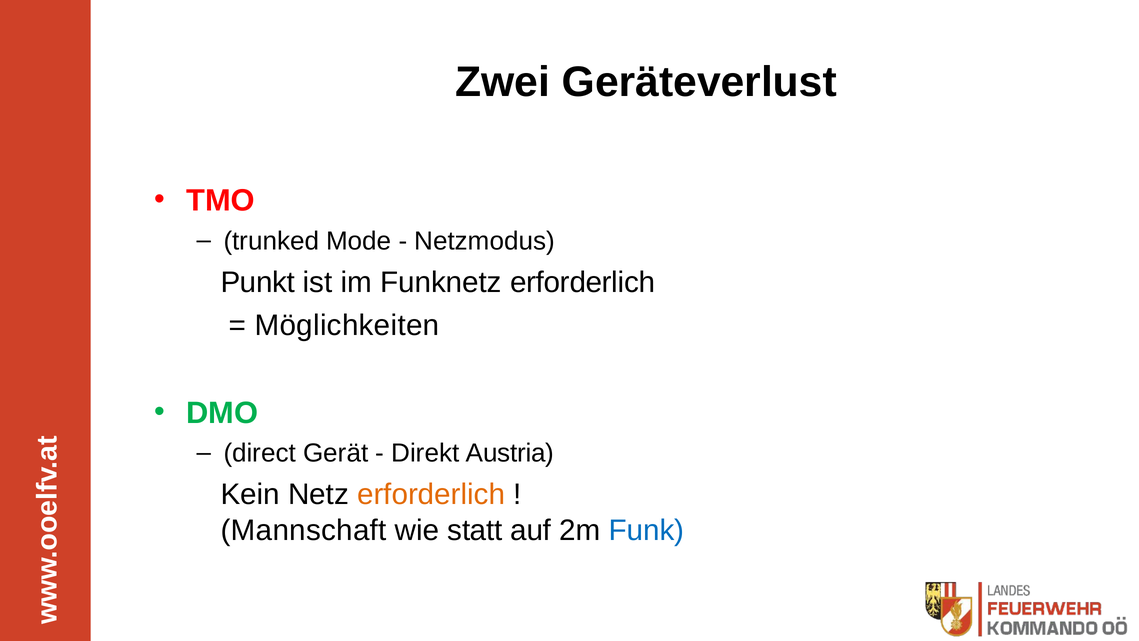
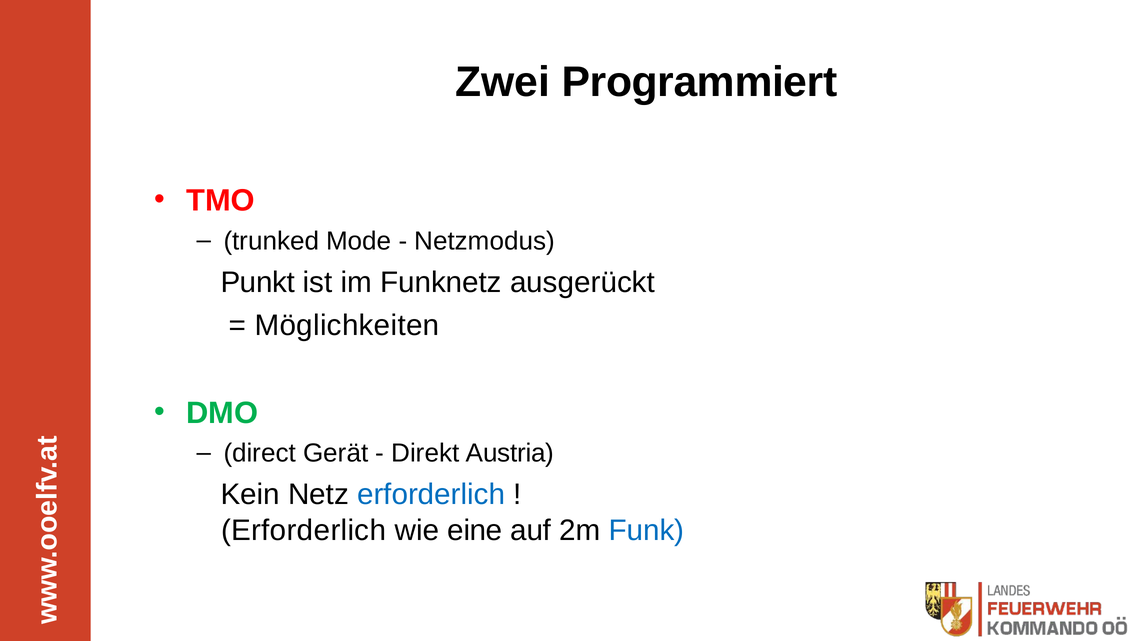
Geräteverlust: Geräteverlust -> Programmiert
Funknetz erforderlich: erforderlich -> ausgerückt
erforderlich at (431, 494) colour: orange -> blue
Mannschaft at (304, 530): Mannschaft -> Erforderlich
statt: statt -> eine
